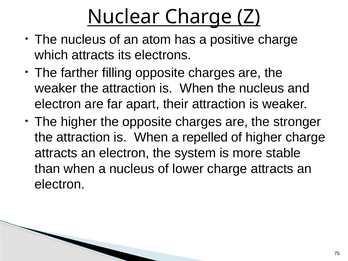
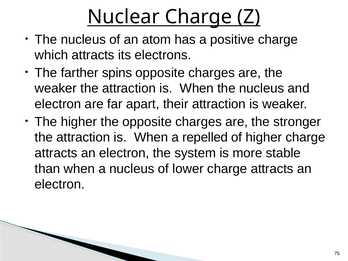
filling: filling -> spins
